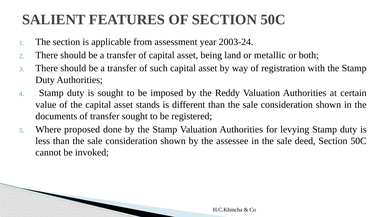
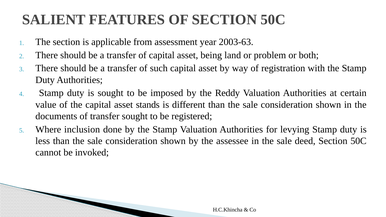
2003-24: 2003-24 -> 2003-63
metallic: metallic -> problem
proposed: proposed -> inclusion
